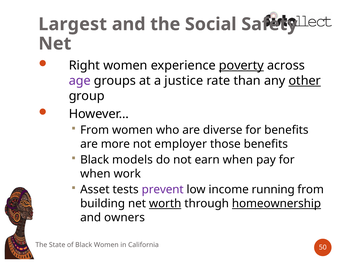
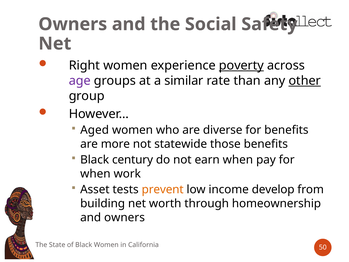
Largest at (73, 24): Largest -> Owners
justice: justice -> similar
From at (95, 130): From -> Aged
employer: employer -> statewide
models: models -> century
prevent colour: purple -> orange
running: running -> develop
worth underline: present -> none
homeownership underline: present -> none
